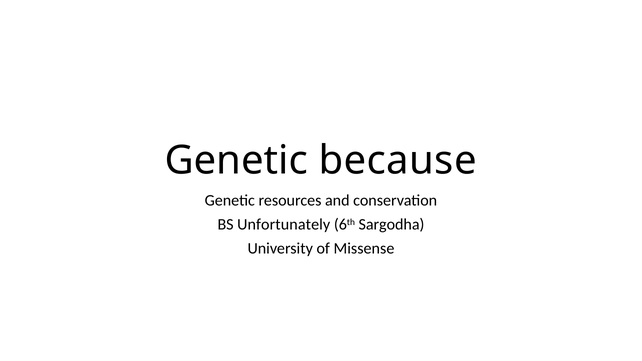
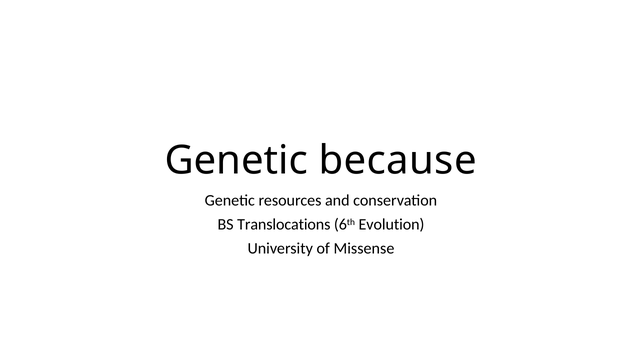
Unfortunately: Unfortunately -> Translocations
Sargodha: Sargodha -> Evolution
